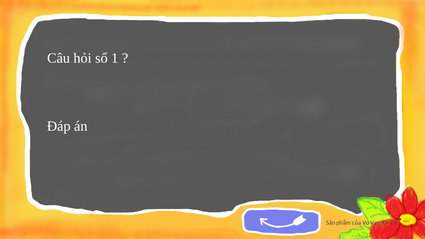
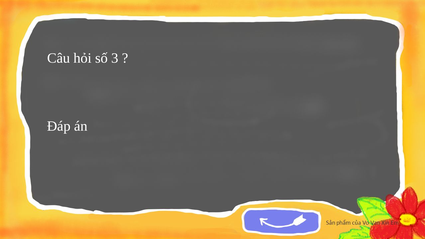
1: 1 -> 3
